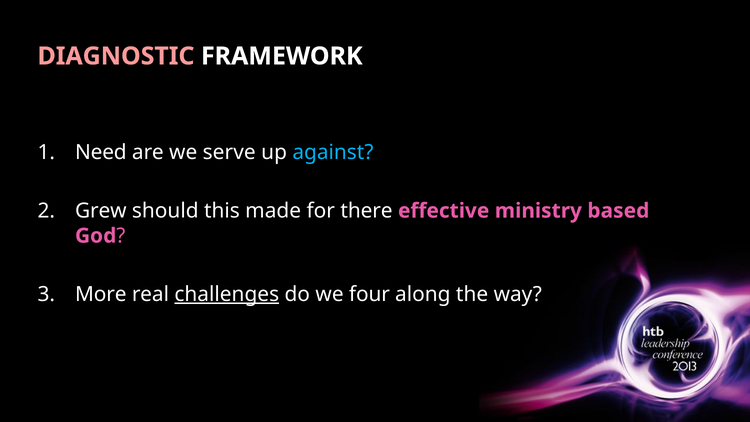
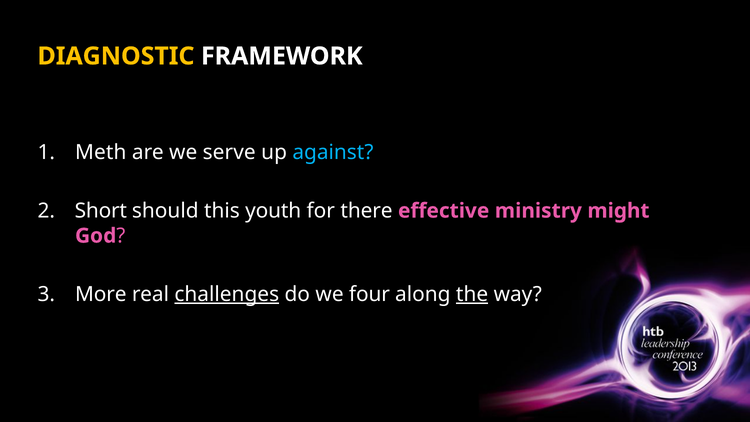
DIAGNOSTIC colour: pink -> yellow
Need: Need -> Meth
Grew: Grew -> Short
made: made -> youth
based: based -> might
the underline: none -> present
